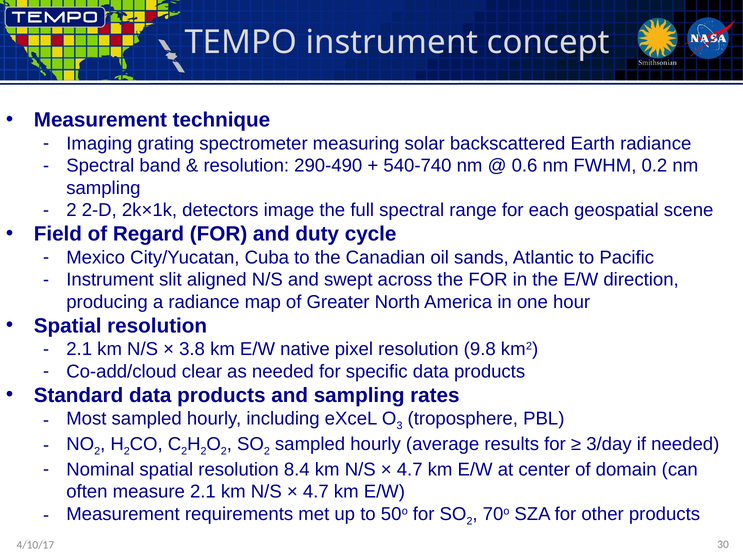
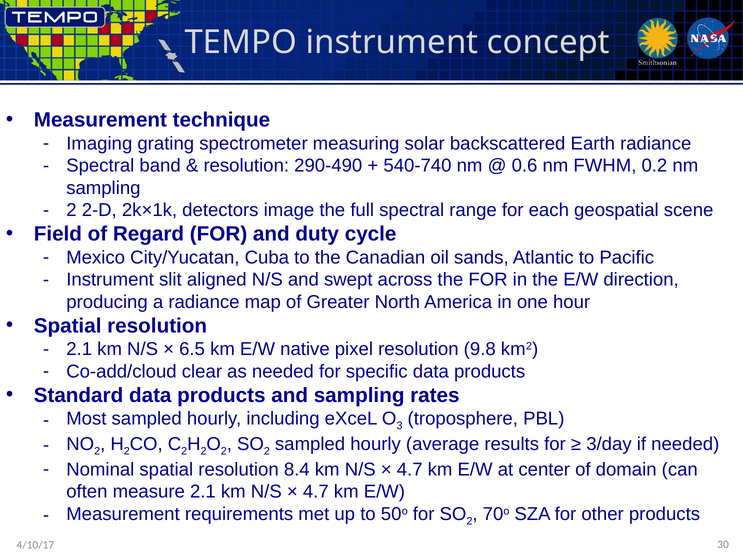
3.8: 3.8 -> 6.5
